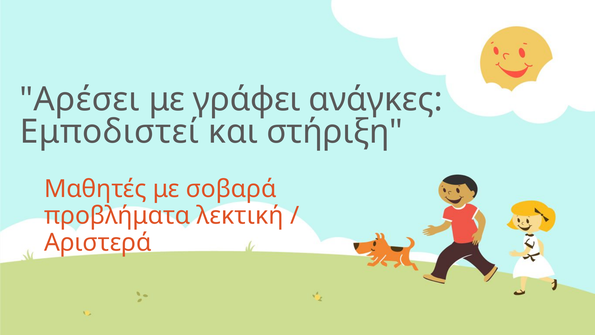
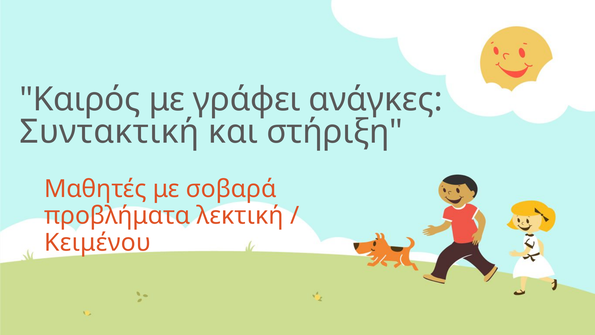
Αρέσει: Αρέσει -> Καιρός
Εμποδιστεί: Εμποδιστεί -> Συντακτική
Αριστερά: Αριστερά -> Κειμένου
